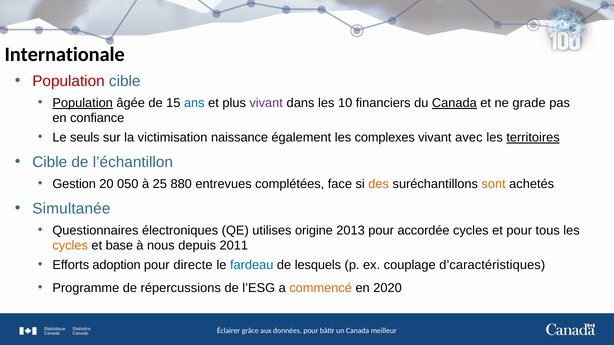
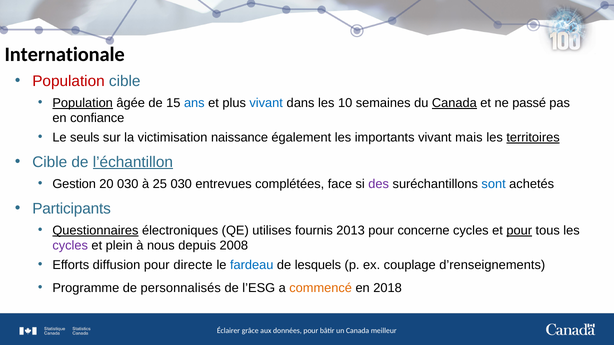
vivant at (266, 103) colour: purple -> blue
financiers: financiers -> semaines
grade: grade -> passé
complexes: complexes -> importants
avec: avec -> mais
l’échantillon underline: none -> present
20 050: 050 -> 030
25 880: 880 -> 030
des colour: orange -> purple
sont colour: orange -> blue
Simultanée: Simultanée -> Participants
Questionnaires underline: none -> present
origine: origine -> fournis
accordée: accordée -> concerne
pour at (519, 231) underline: none -> present
cycles at (70, 246) colour: orange -> purple
base: base -> plein
2011: 2011 -> 2008
adoption: adoption -> diffusion
d’caractéristiques: d’caractéristiques -> d’renseignements
répercussions: répercussions -> personnalisés
2020: 2020 -> 2018
